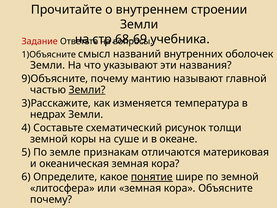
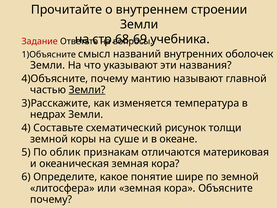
9)Объясните: 9)Объясните -> 4)Объясните
земле: земле -> облик
понятие underline: present -> none
